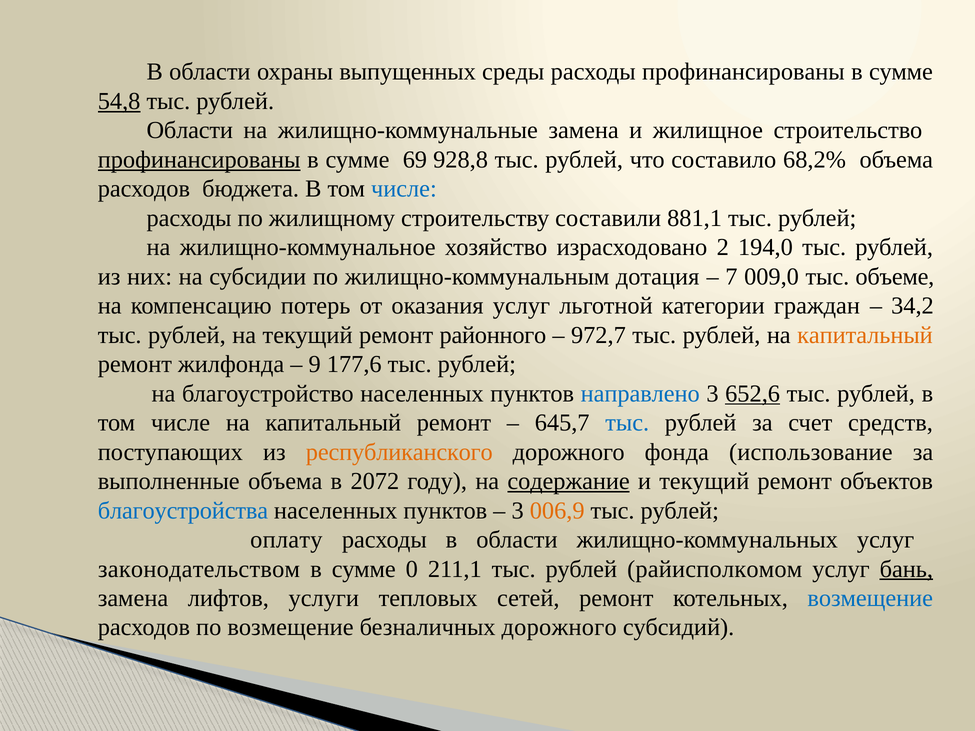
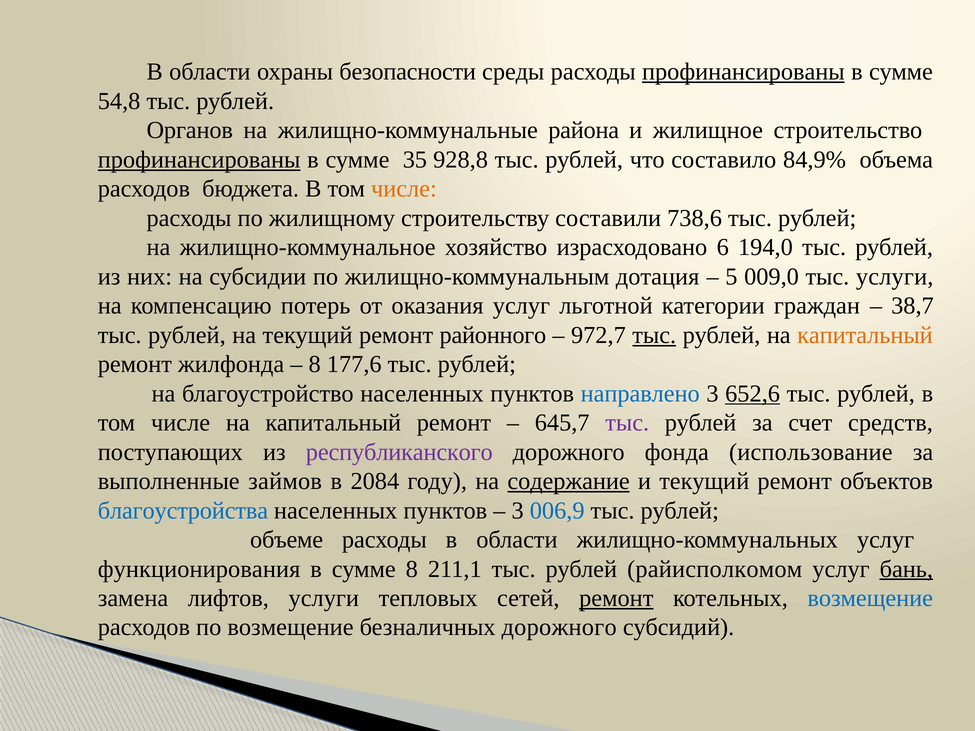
выпущенных: выпущенных -> безопасности
профинансированы at (743, 72) underline: none -> present
54,8 underline: present -> none
Области at (190, 130): Области -> Органов
жилищно-коммунальные замена: замена -> района
69: 69 -> 35
68,2%: 68,2% -> 84,9%
числе at (404, 189) colour: blue -> orange
881,1: 881,1 -> 738,6
2: 2 -> 6
7: 7 -> 5
тыс объеме: объеме -> услуги
34,2: 34,2 -> 38,7
тыс at (654, 335) underline: none -> present
9 at (315, 364): 9 -> 8
тыс at (627, 423) colour: blue -> purple
республиканского colour: orange -> purple
выполненные объема: объема -> займов
2072: 2072 -> 2084
006,9 colour: orange -> blue
оплату: оплату -> объеме
законодательством: законодательством -> функционирования
сумме 0: 0 -> 8
ремонт at (616, 598) underline: none -> present
